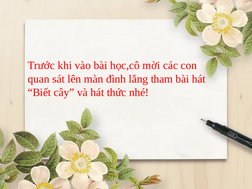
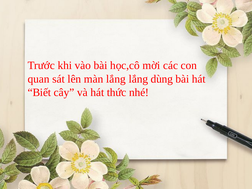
màn đình: đình -> lắng
tham: tham -> dùng
